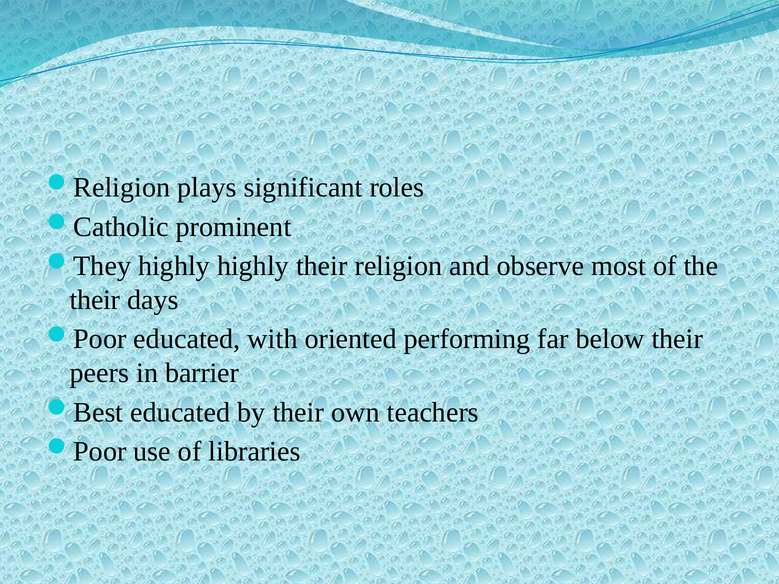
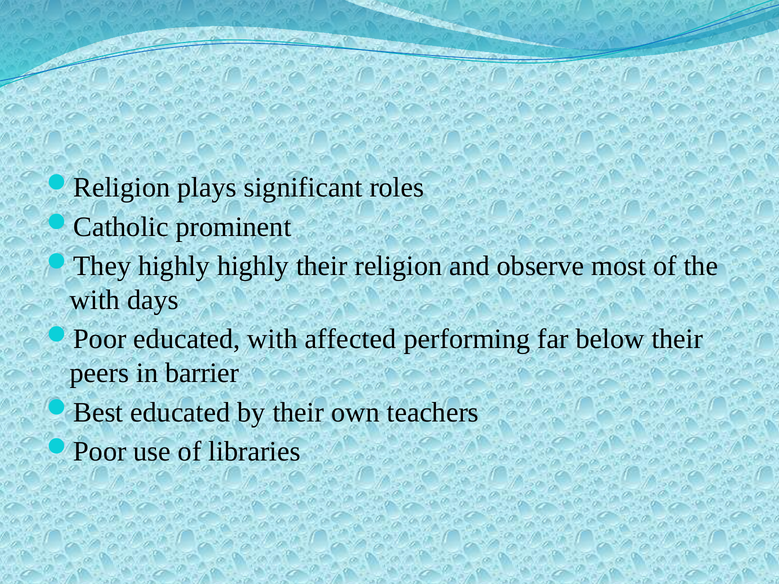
their at (95, 300): their -> with
oriented: oriented -> affected
